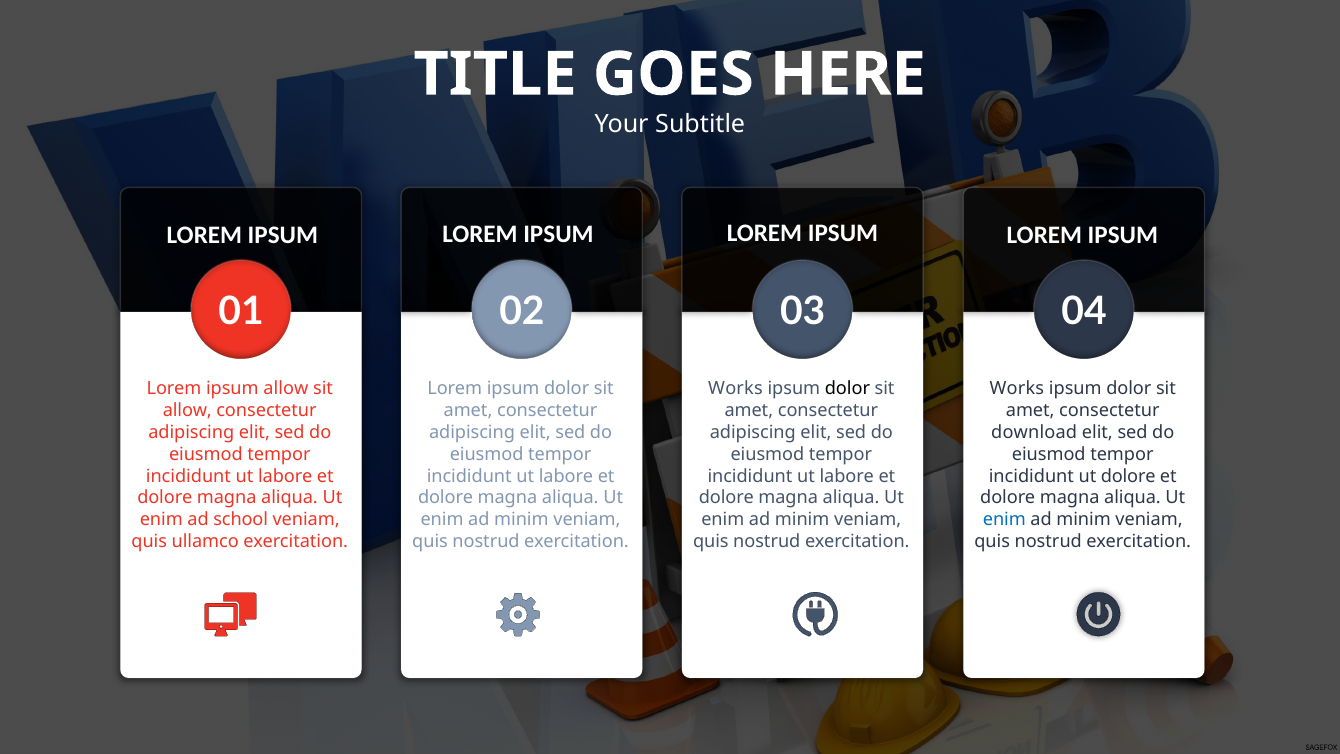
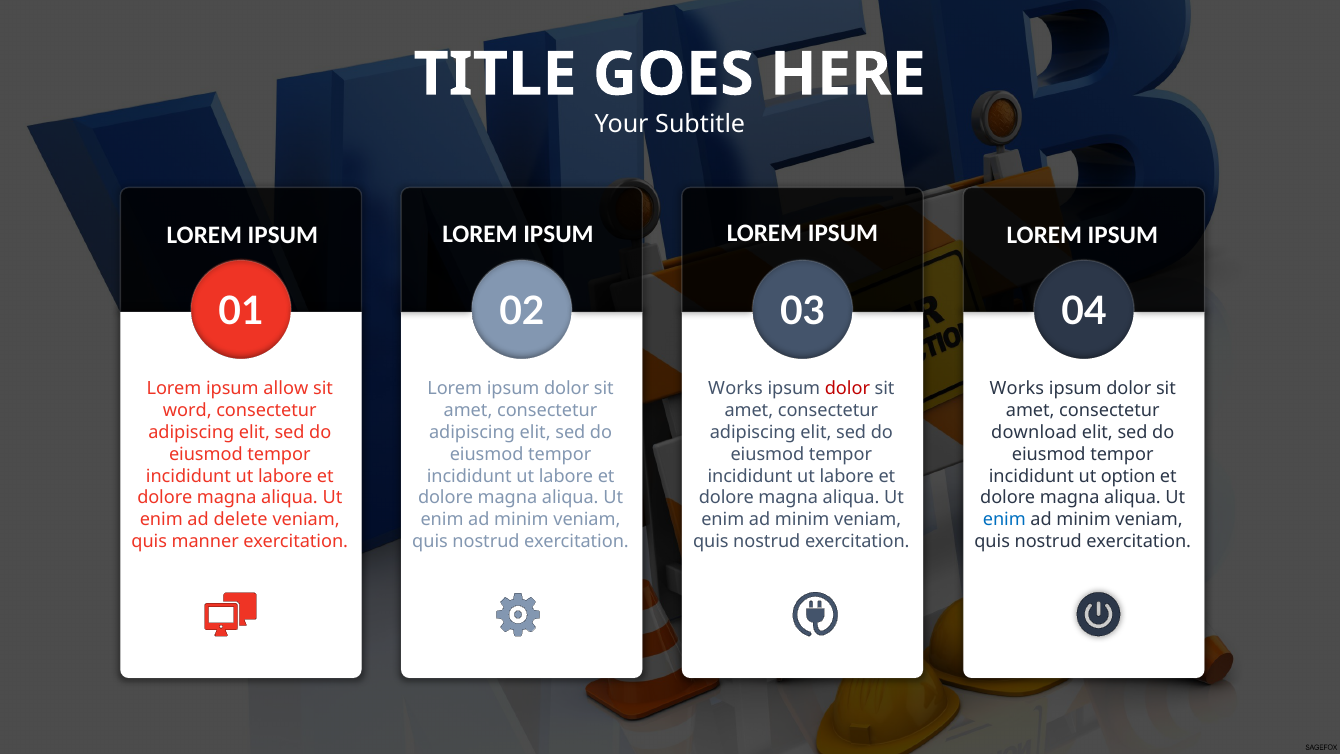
dolor at (847, 389) colour: black -> red
allow at (187, 410): allow -> word
ut dolore: dolore -> option
school: school -> delete
ullamco: ullamco -> manner
